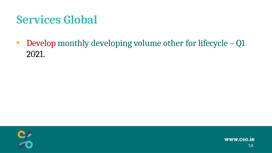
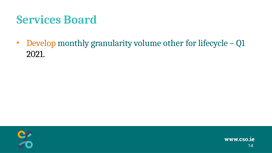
Global: Global -> Board
Develop colour: red -> orange
developing: developing -> granularity
